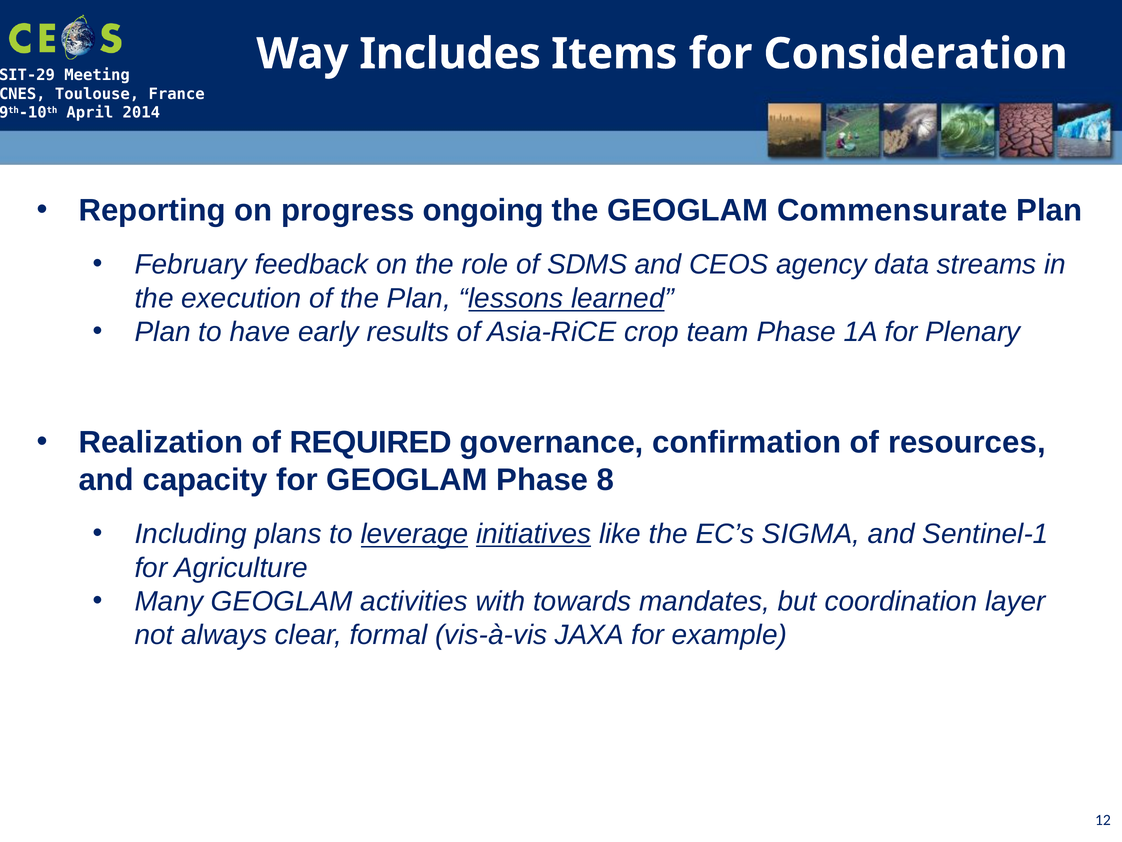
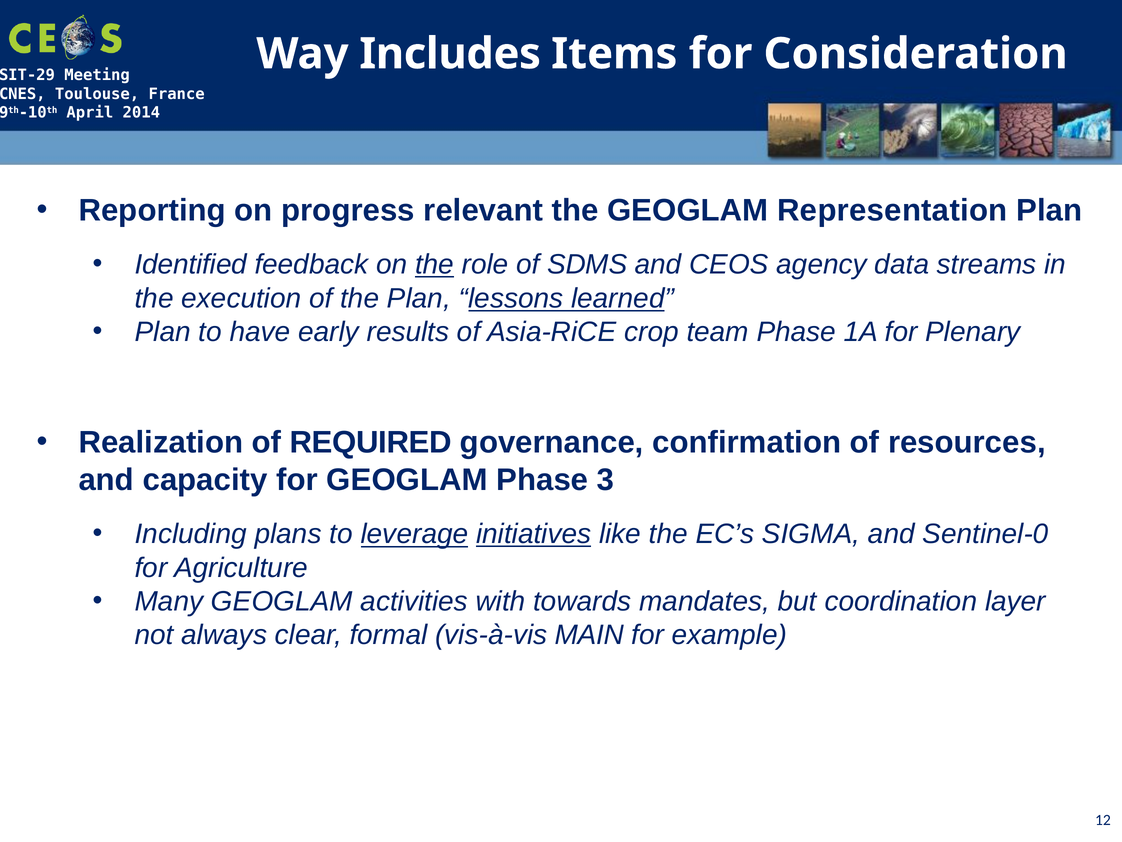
ongoing: ongoing -> relevant
Commensurate: Commensurate -> Representation
February: February -> Identified
the at (435, 264) underline: none -> present
8: 8 -> 3
Sentinel-1: Sentinel-1 -> Sentinel-0
JAXA: JAXA -> MAIN
